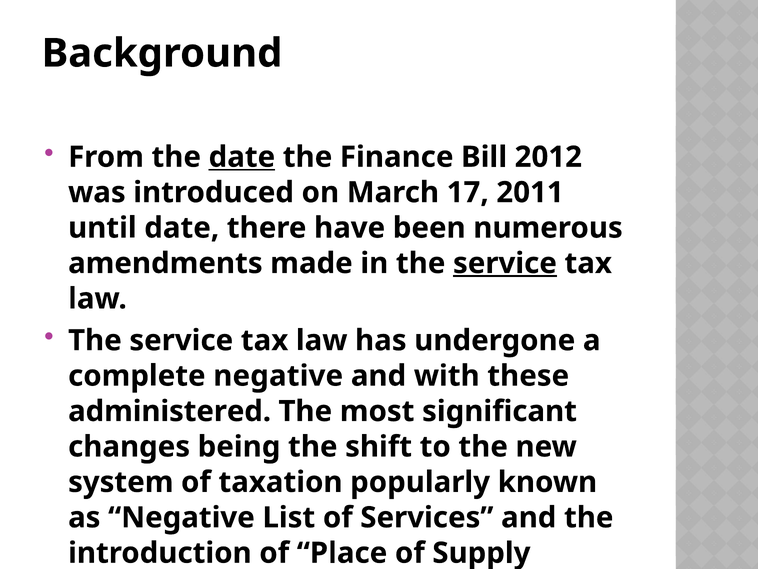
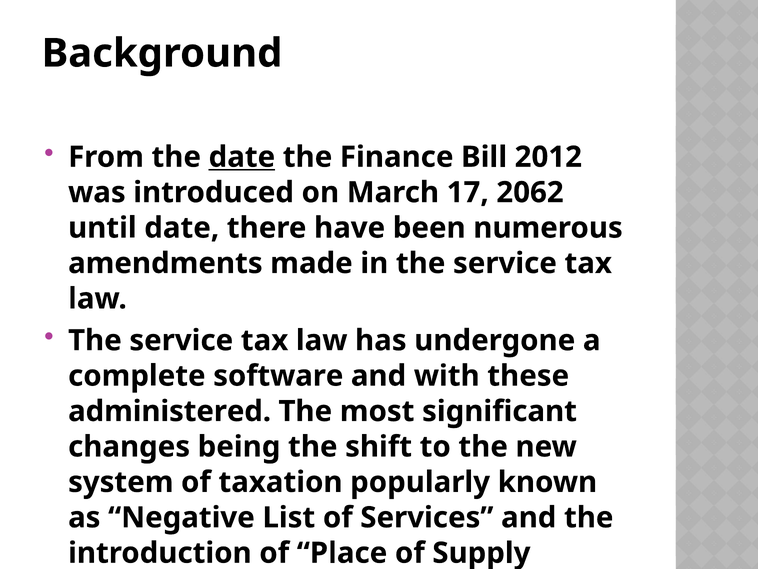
2011: 2011 -> 2062
service at (505, 263) underline: present -> none
complete negative: negative -> software
